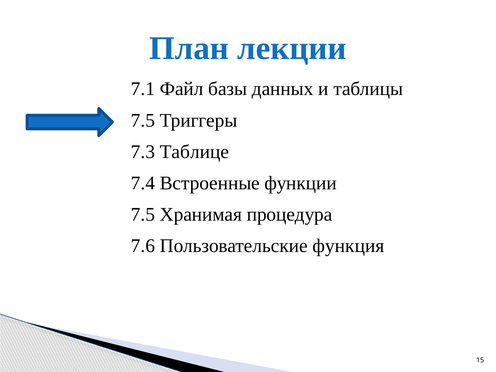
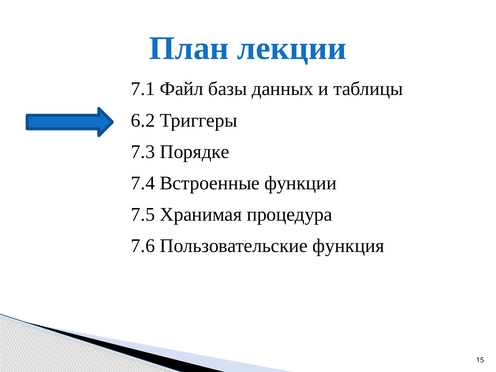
7.5 at (143, 120): 7.5 -> 6.2
Таблице: Таблице -> Порядке
